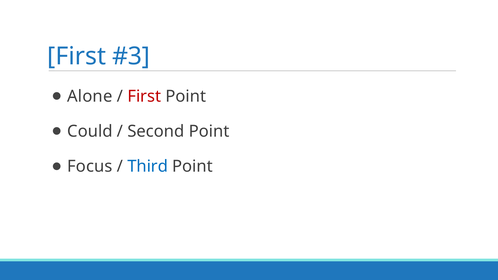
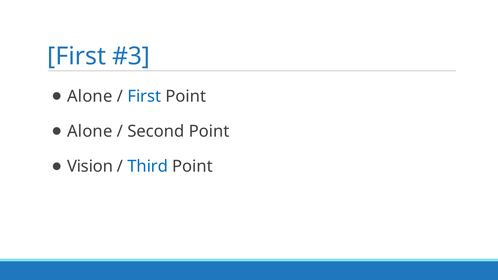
First at (144, 96) colour: red -> blue
Could at (90, 132): Could -> Alone
Focus: Focus -> Vision
